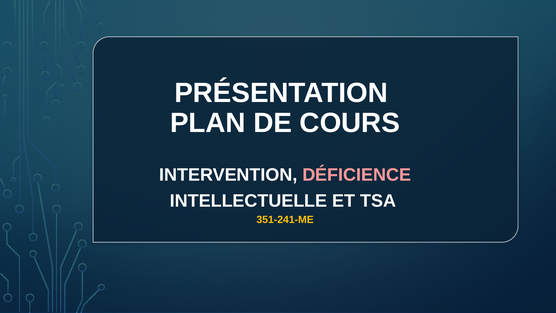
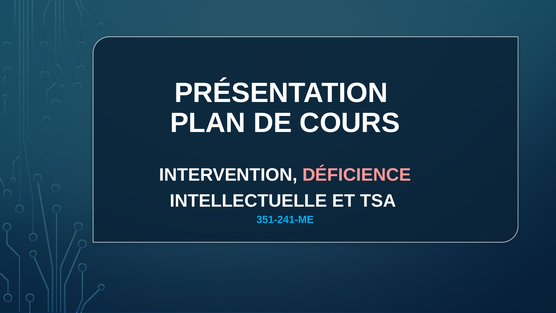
351-241-ME colour: yellow -> light blue
